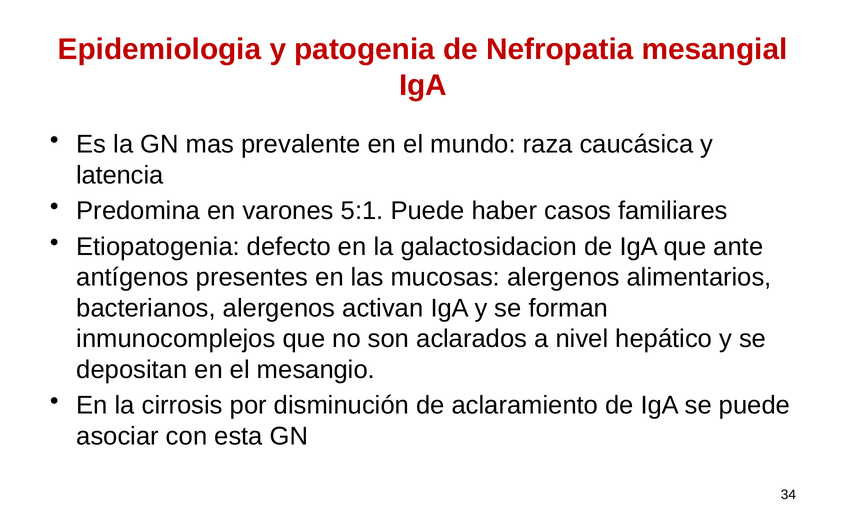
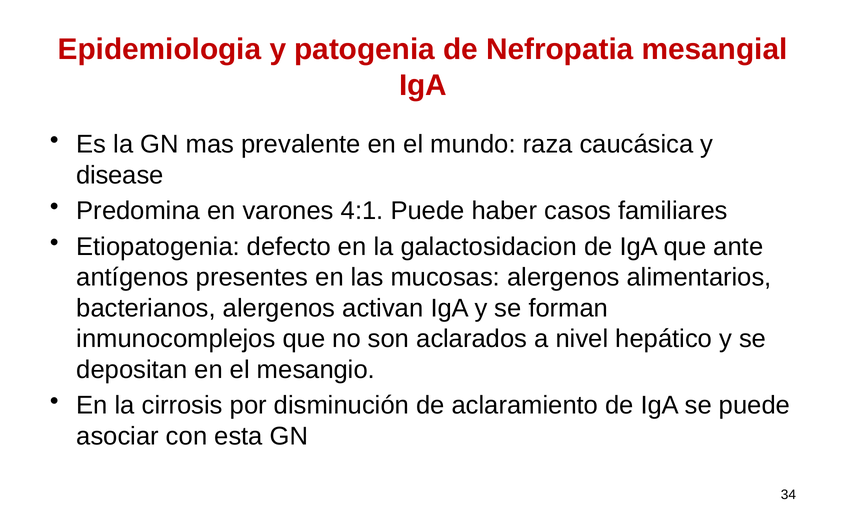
latencia: latencia -> disease
5:1: 5:1 -> 4:1
